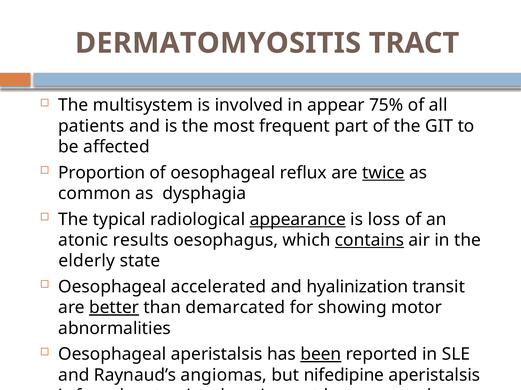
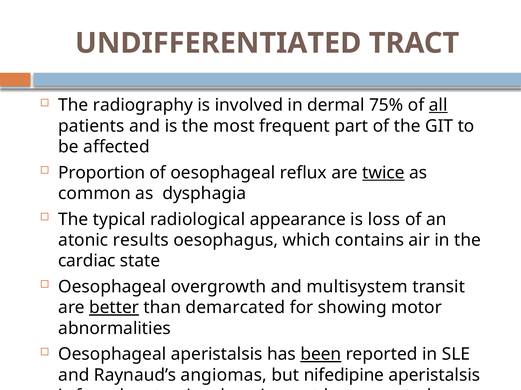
DERMATOMYOSITIS: DERMATOMYOSITIS -> UNDIFFERENTIATED
multisystem: multisystem -> radiography
appear: appear -> dermal
all underline: none -> present
appearance underline: present -> none
contains underline: present -> none
elderly: elderly -> cardiac
accelerated: accelerated -> overgrowth
hyalinization: hyalinization -> multisystem
